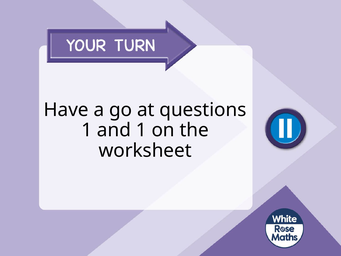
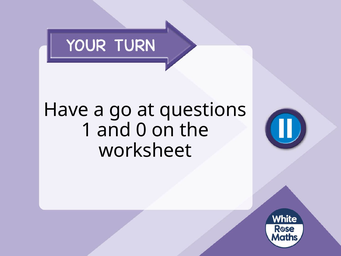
and 1: 1 -> 0
